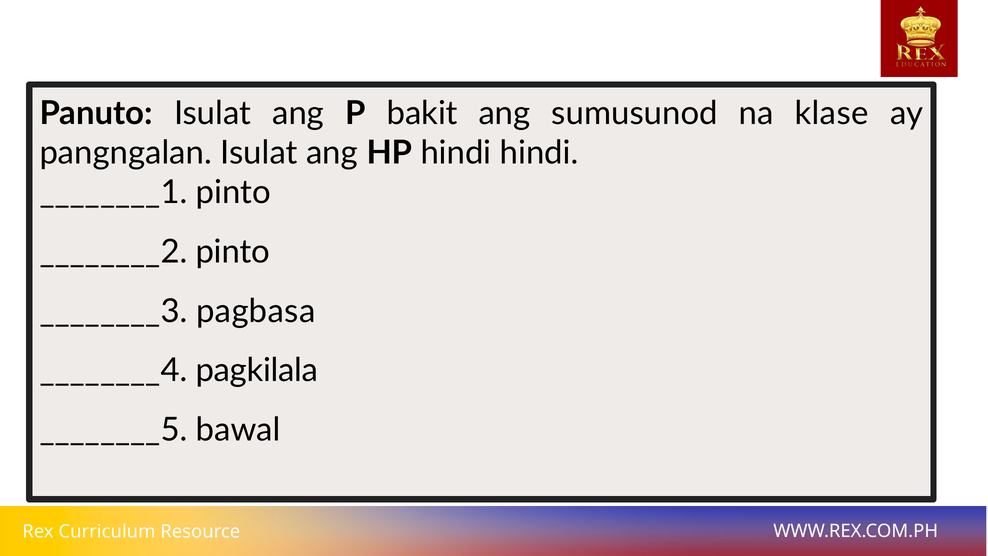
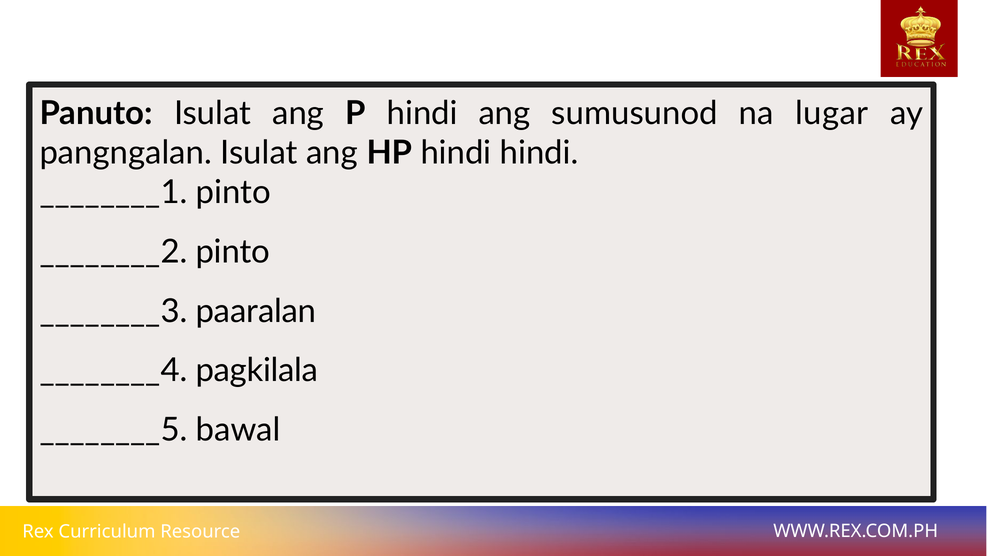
P bakit: bakit -> hindi
klase: klase -> lugar
pagbasa: pagbasa -> paaralan
